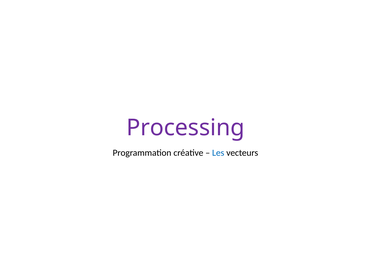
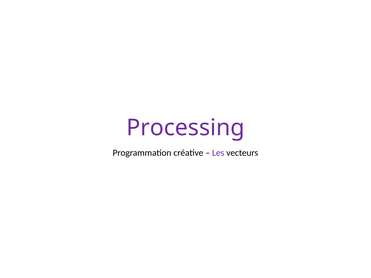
Les colour: blue -> purple
